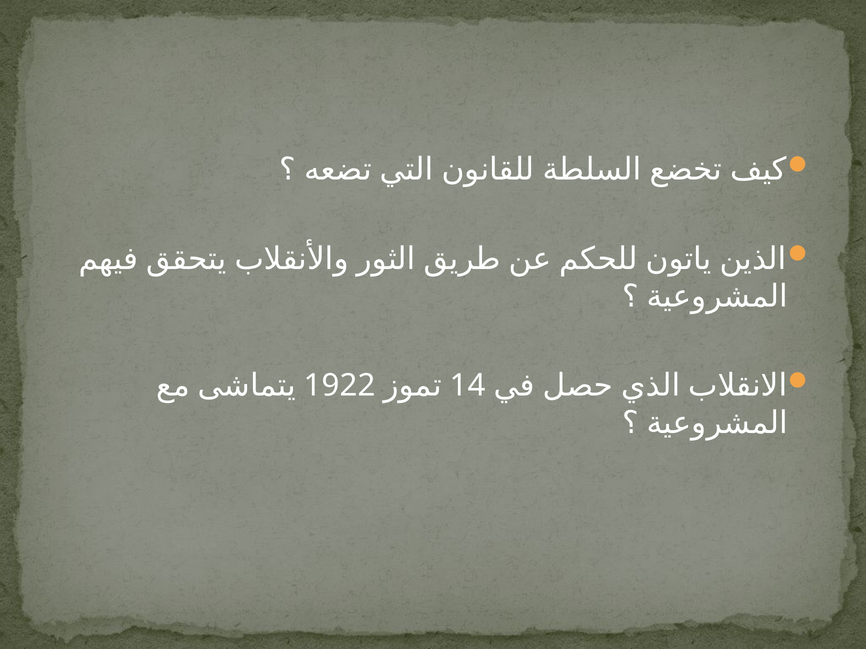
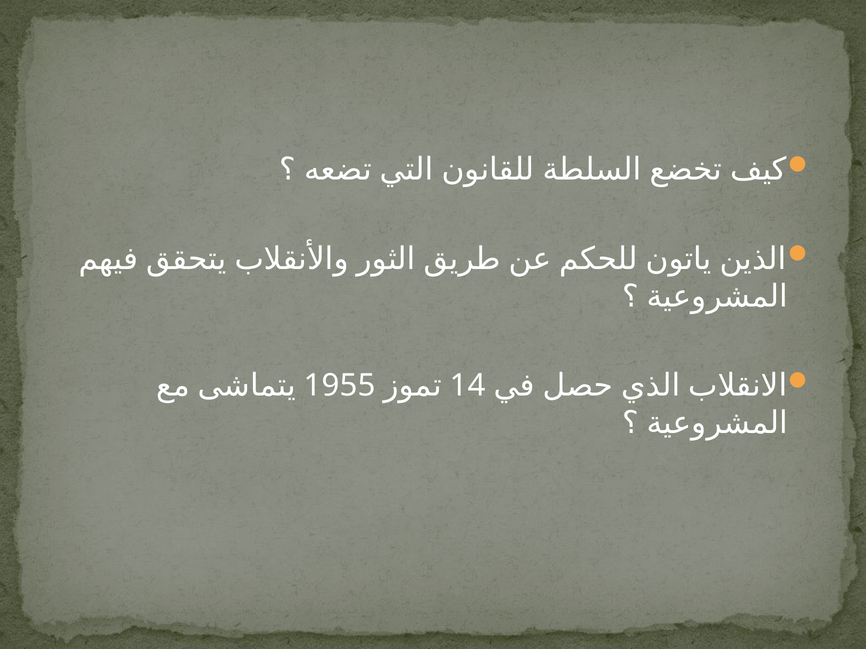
1922: 1922 -> 1955
